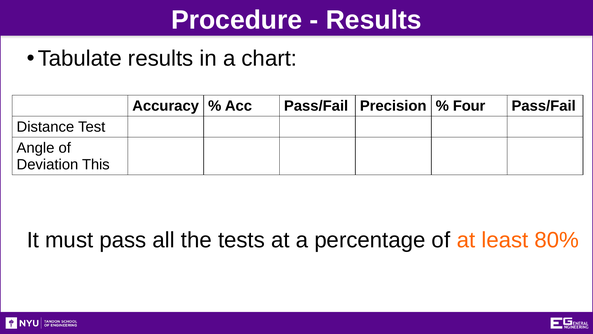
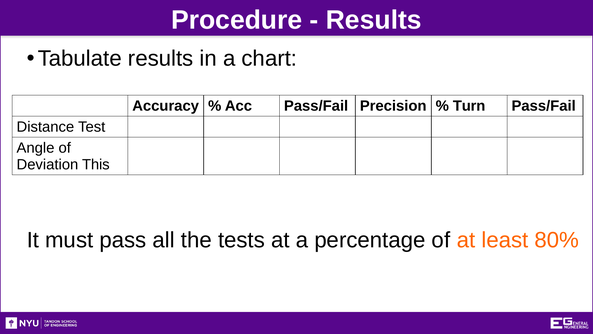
Four: Four -> Turn
